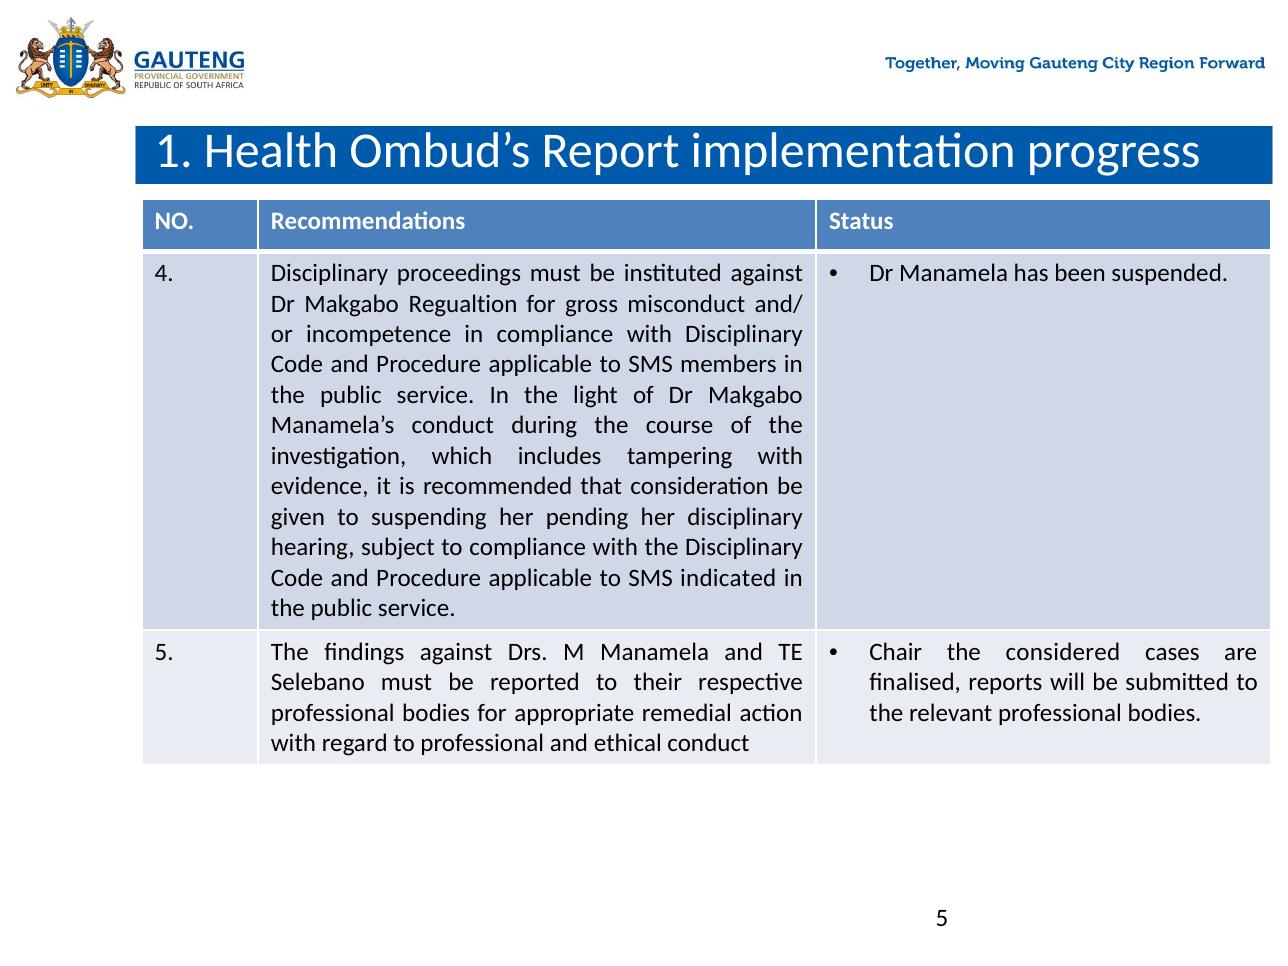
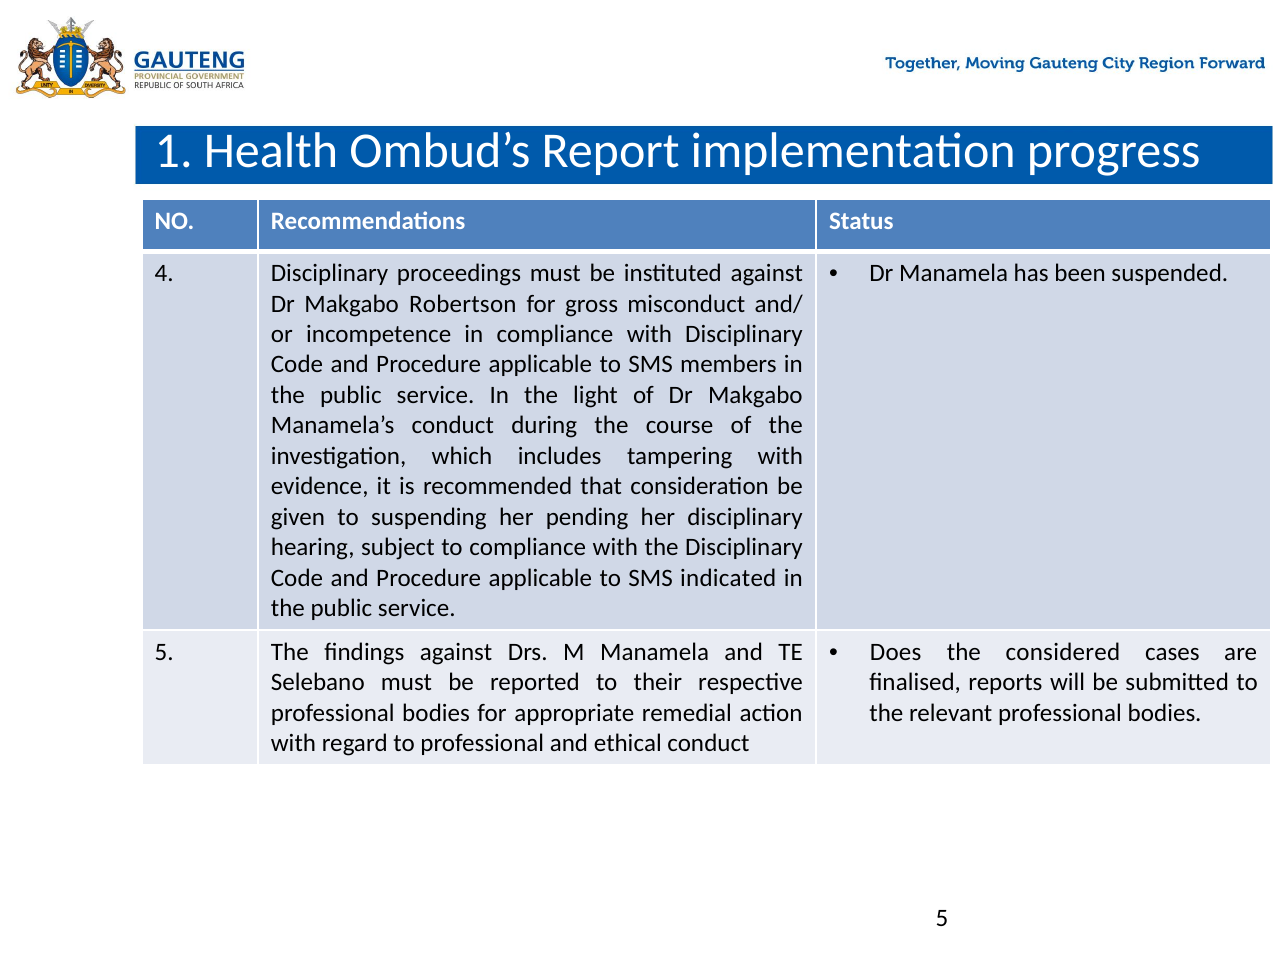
Regualtion: Regualtion -> Robertson
Chair: Chair -> Does
